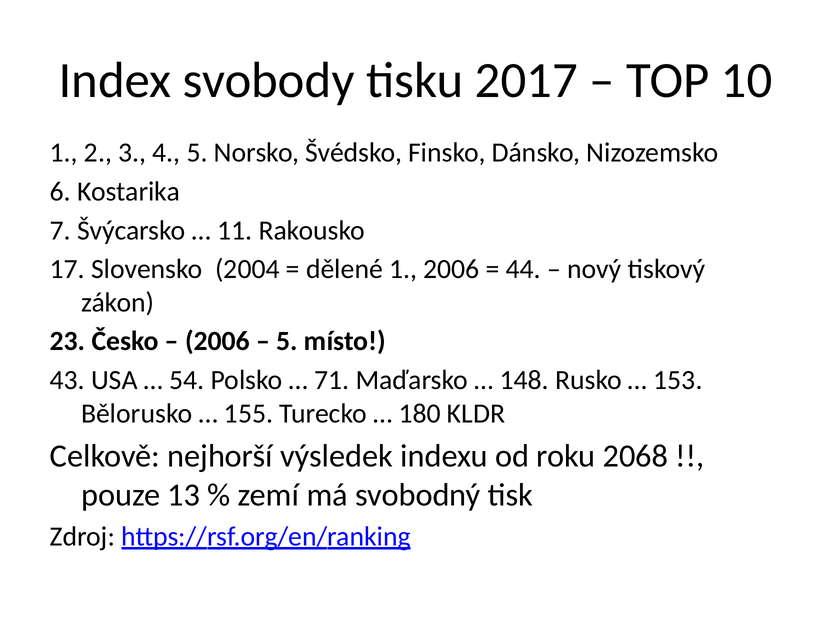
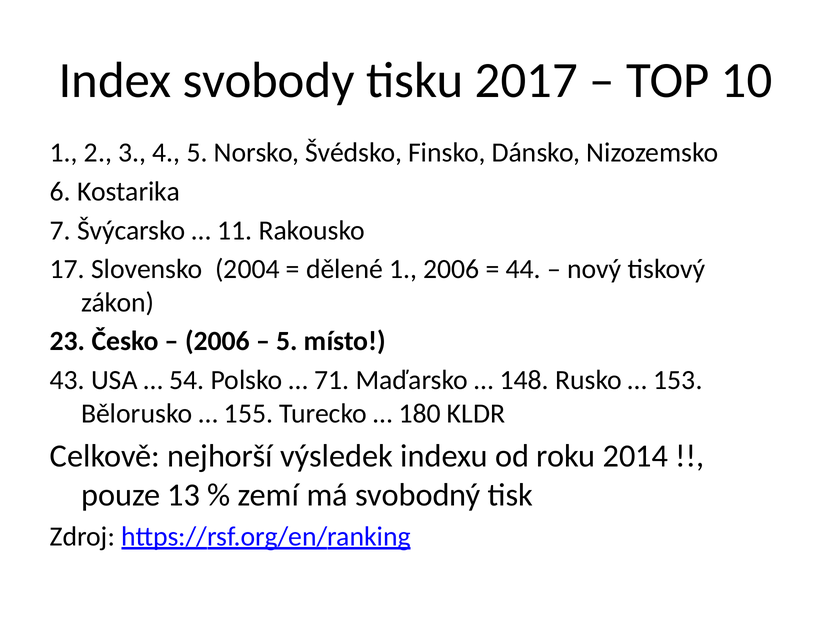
2068: 2068 -> 2014
